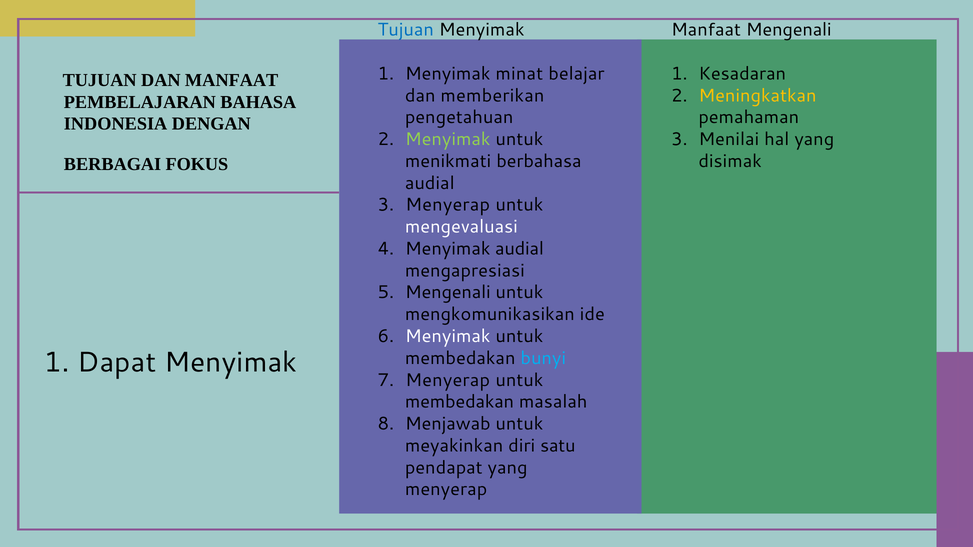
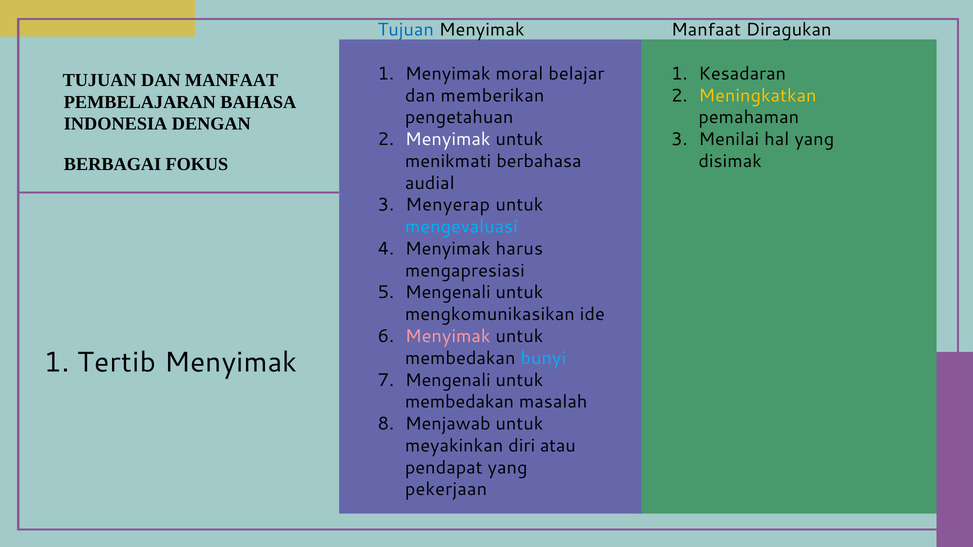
Manfaat Mengenali: Mengenali -> Diragukan
minat: minat -> moral
Menyimak at (448, 139) colour: light green -> white
mengevaluasi colour: white -> light blue
Menyimak audial: audial -> harus
Menyimak at (448, 336) colour: white -> pink
Dapat: Dapat -> Tertib
Menyerap at (448, 380): Menyerap -> Mengenali
satu: satu -> atau
menyerap at (446, 490): menyerap -> pekerjaan
